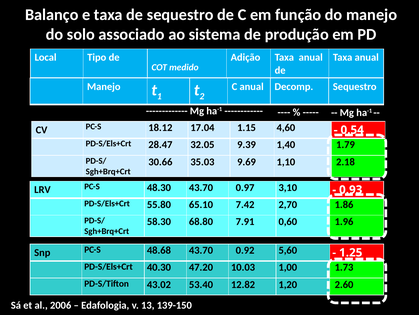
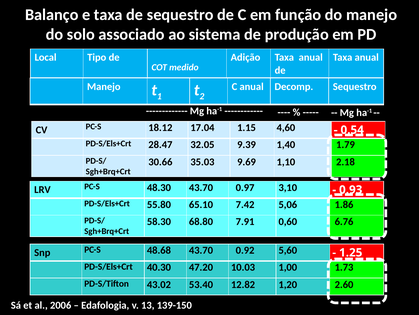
2,70: 2,70 -> 5,06
1.96: 1.96 -> 6.76
